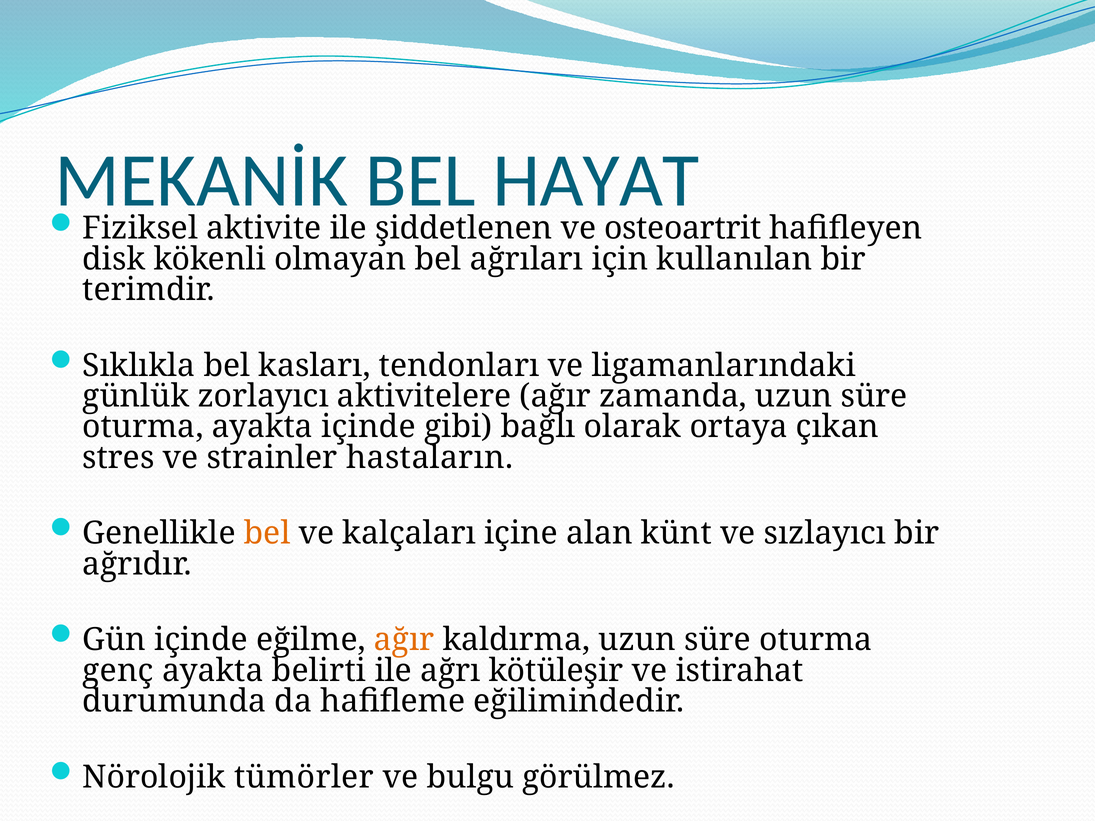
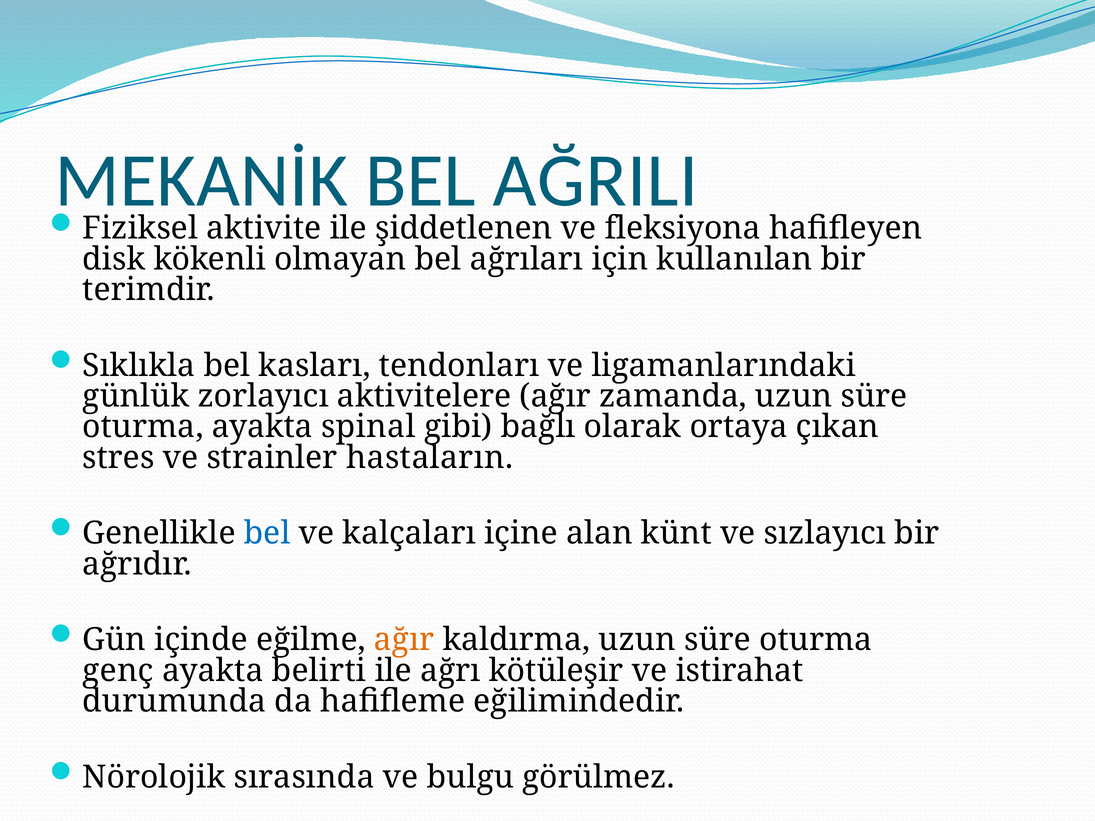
HAYAT: HAYAT -> AĞRILI
osteoartrit: osteoartrit -> fleksiyona
ayakta içinde: içinde -> spinal
bel at (267, 534) colour: orange -> blue
tümörler: tümörler -> sırasında
